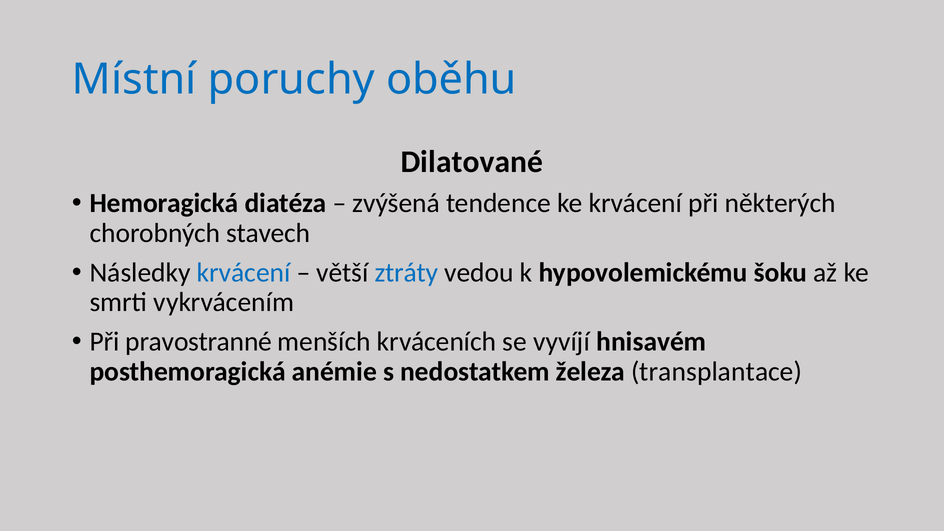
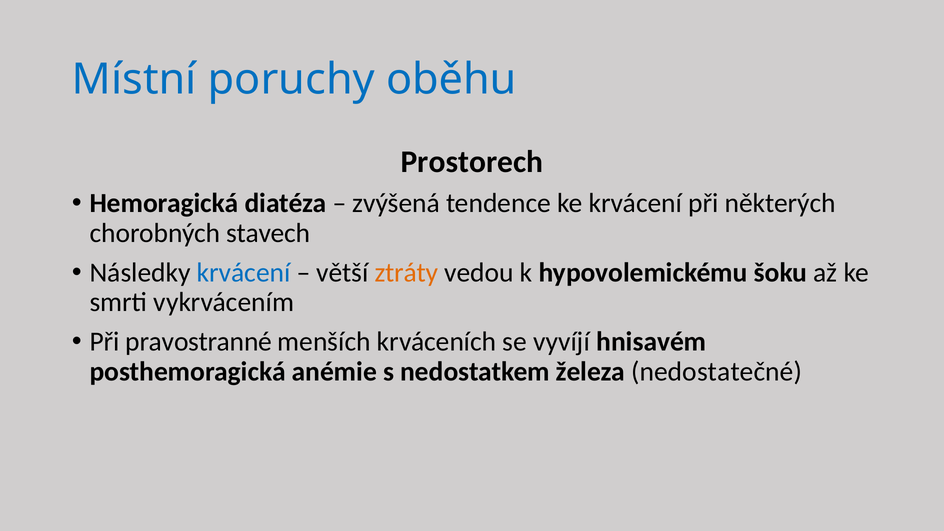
Dilatované: Dilatované -> Prostorech
ztráty colour: blue -> orange
transplantace: transplantace -> nedostatečné
